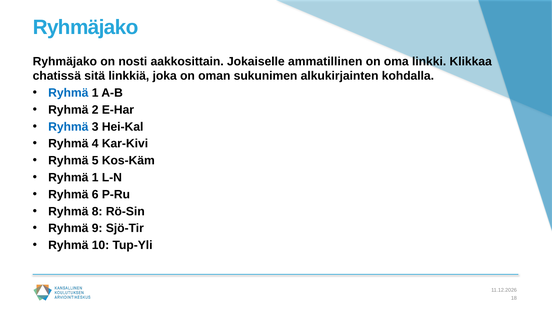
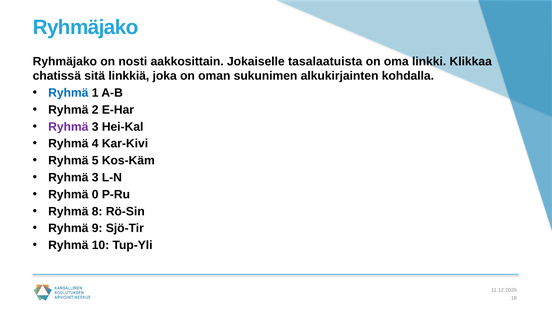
ammatillinen: ammatillinen -> tasalaatuista
Ryhmä at (68, 127) colour: blue -> purple
1 at (95, 177): 1 -> 3
6: 6 -> 0
